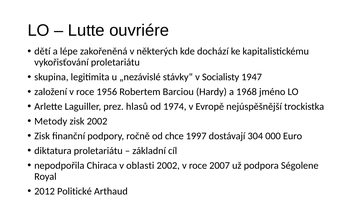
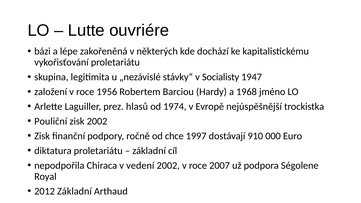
dětí: dětí -> bázi
Metody: Metody -> Pouliční
304: 304 -> 910
oblasti: oblasti -> vedení
2012 Politické: Politické -> Základní
